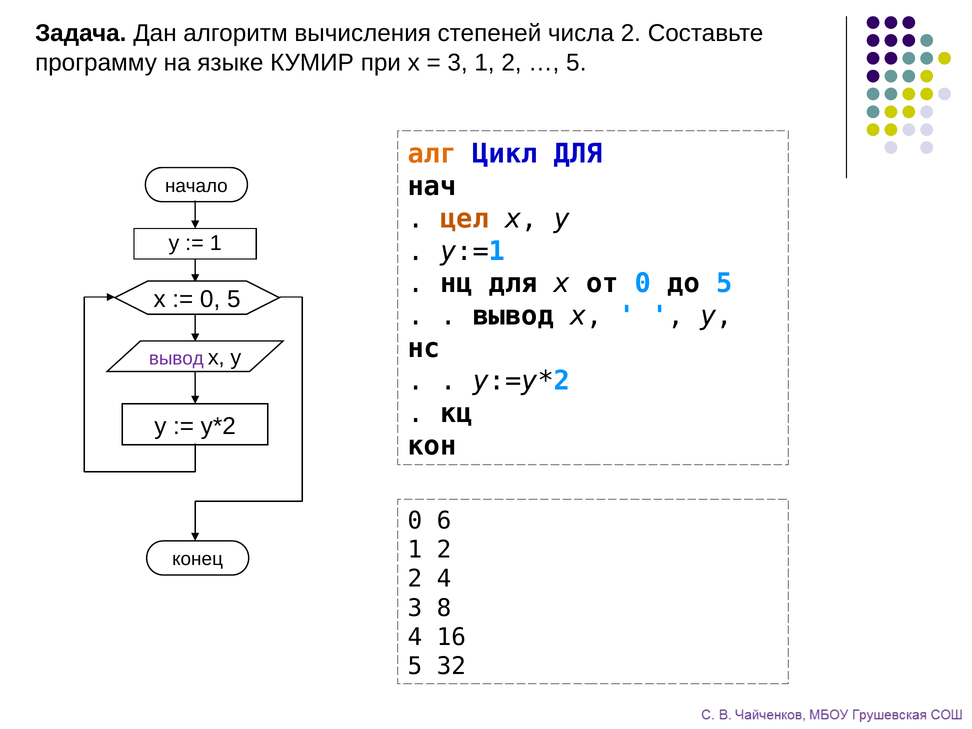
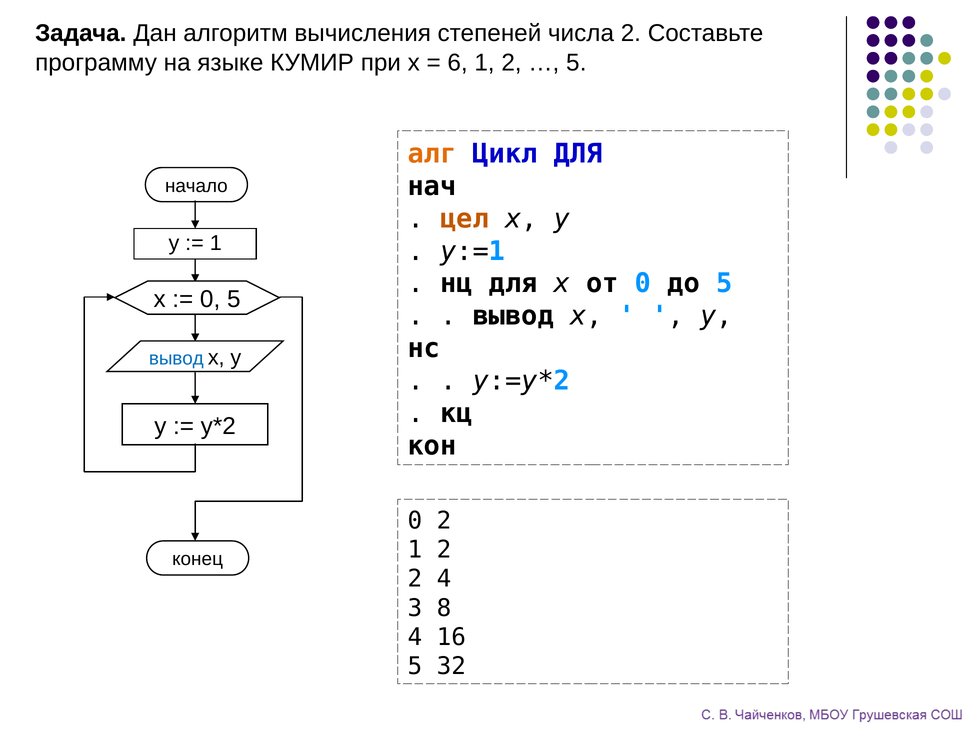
3 at (458, 63): 3 -> 6
вывод at (176, 359) colour: purple -> blue
0 6: 6 -> 2
